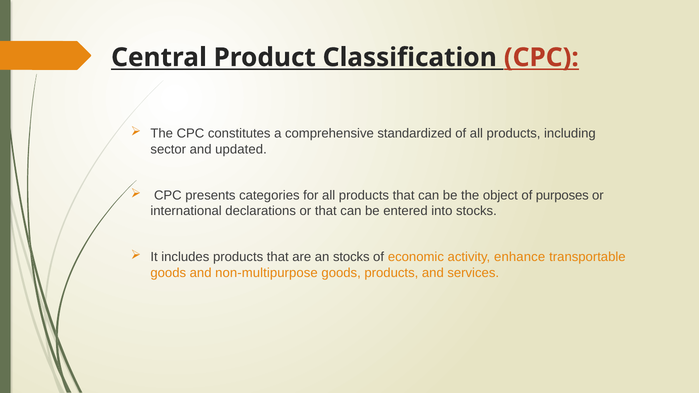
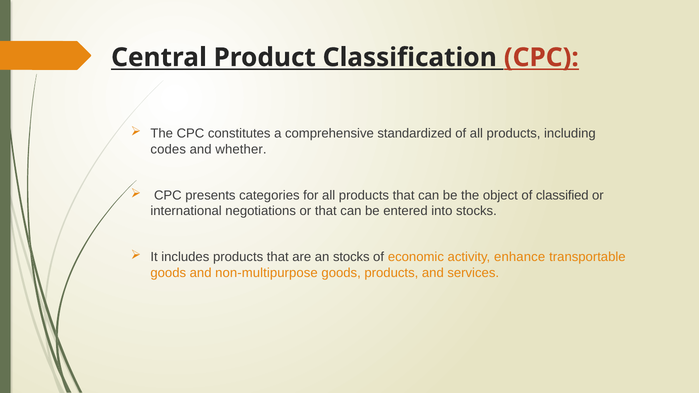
sector: sector -> codes
updated: updated -> whether
purposes: purposes -> classified
declarations: declarations -> negotiations
